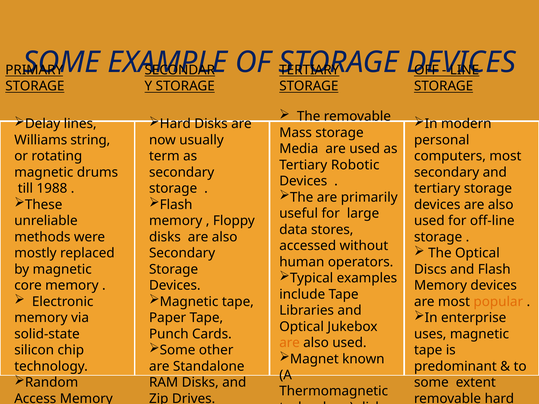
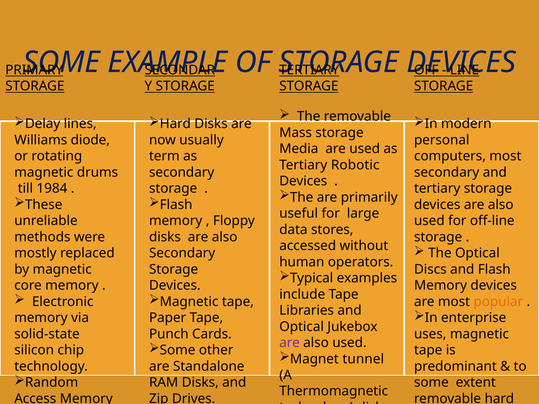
string: string -> diode
1988: 1988 -> 1984
are at (290, 343) colour: orange -> purple
known: known -> tunnel
